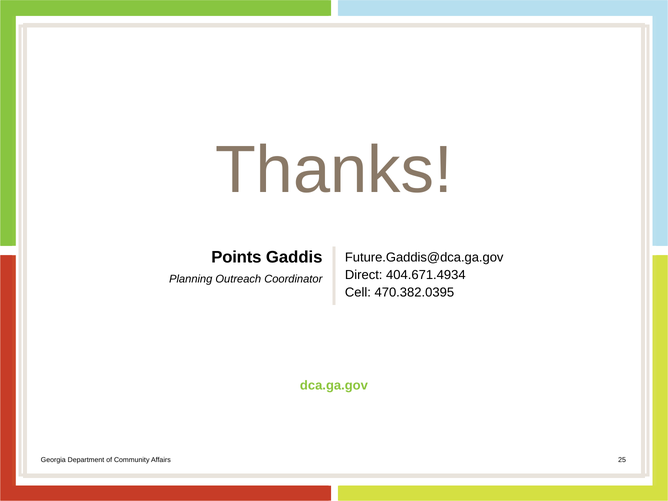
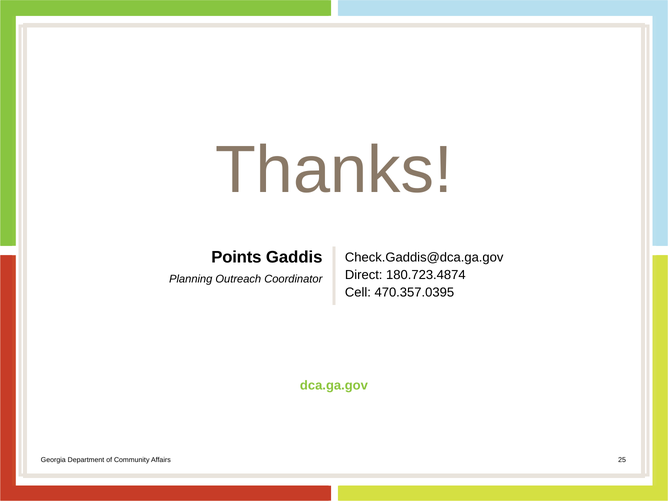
Future.Gaddis@dca.ga.gov: Future.Gaddis@dca.ga.gov -> Check.Gaddis@dca.ga.gov
404.671.4934: 404.671.4934 -> 180.723.4874
470.382.0395: 470.382.0395 -> 470.357.0395
